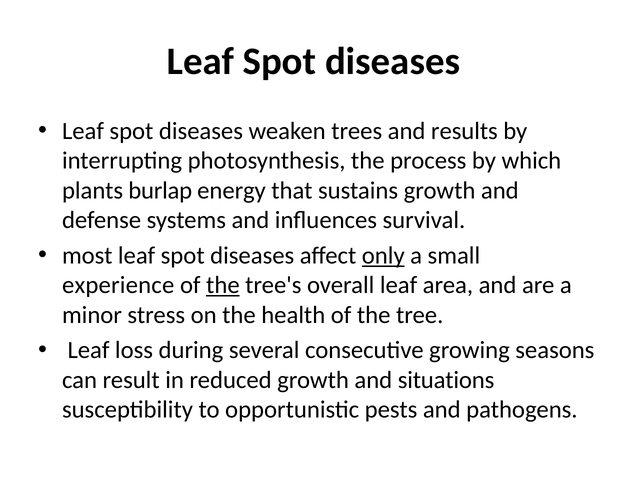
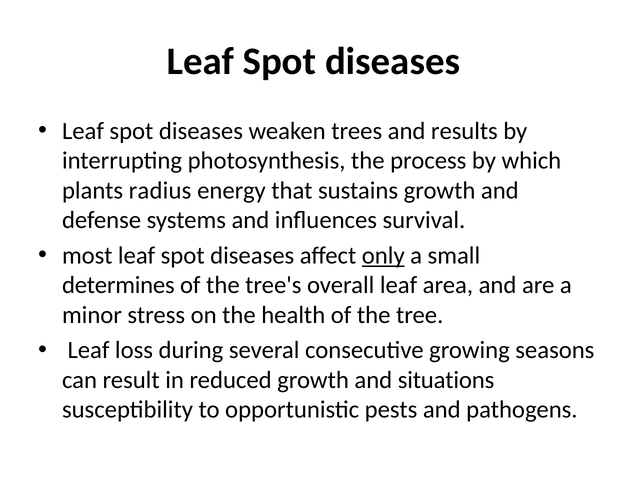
burlap: burlap -> radius
experience: experience -> determines
the at (223, 285) underline: present -> none
